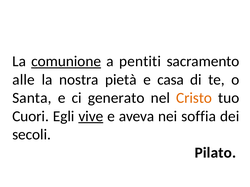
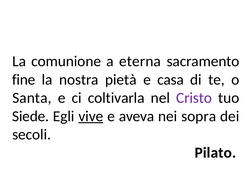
comunione underline: present -> none
pentiti: pentiti -> eterna
alle: alle -> fine
generato: generato -> coltivarla
Cristo colour: orange -> purple
Cuori: Cuori -> Siede
soffia: soffia -> sopra
